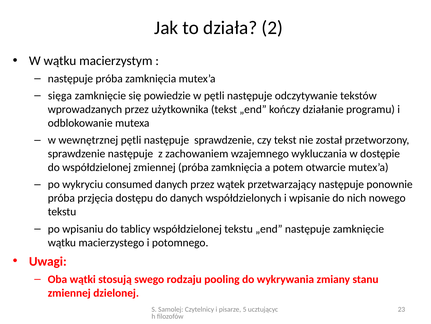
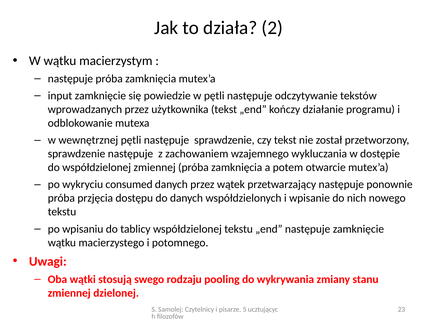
sięga: sięga -> input
